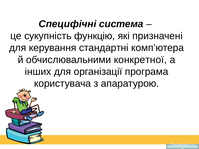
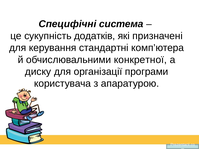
функцію: функцію -> додатків
інших: інших -> диску
програма: програма -> програми
